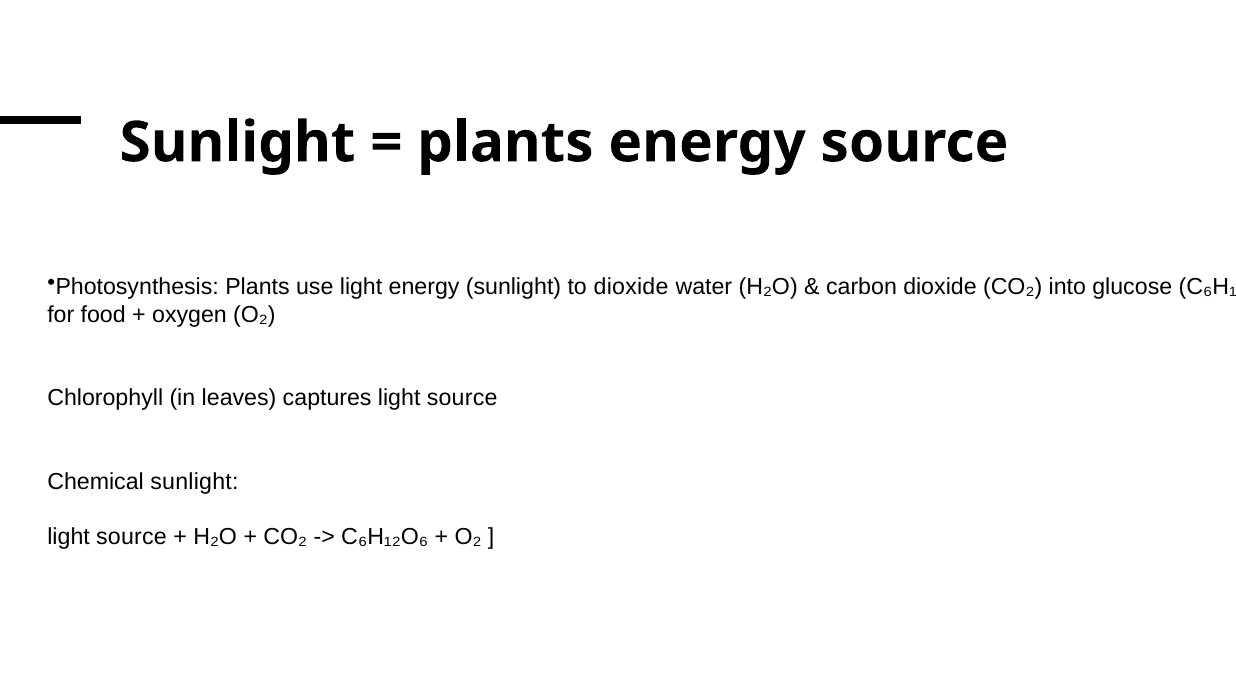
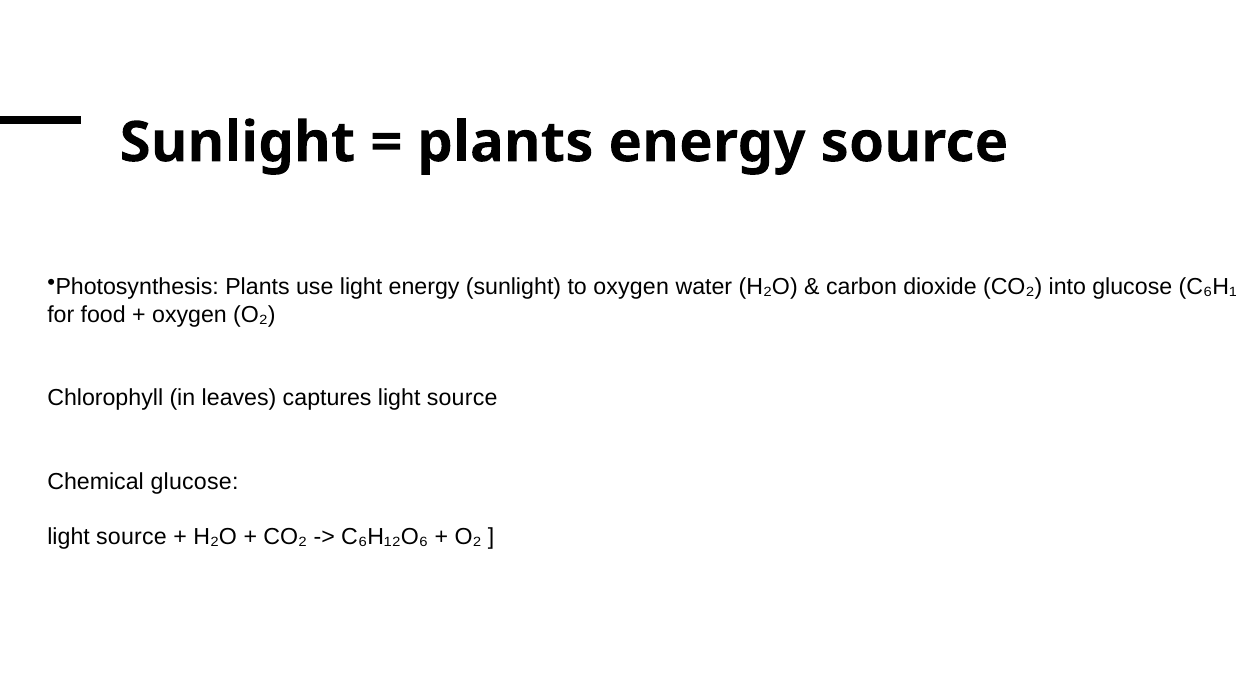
to dioxide: dioxide -> oxygen
Chemical sunlight: sunlight -> glucose
